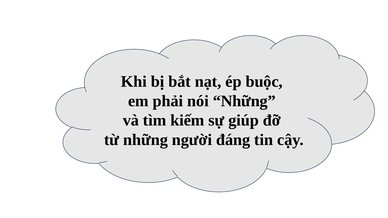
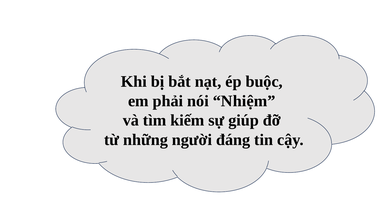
nói Những: Những -> Nhiệm
